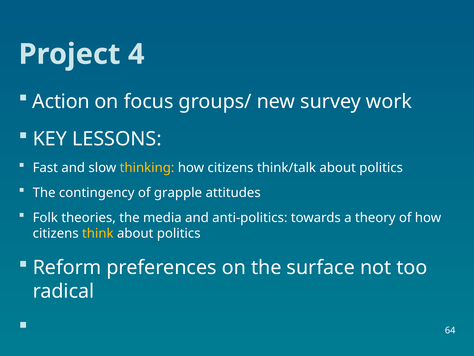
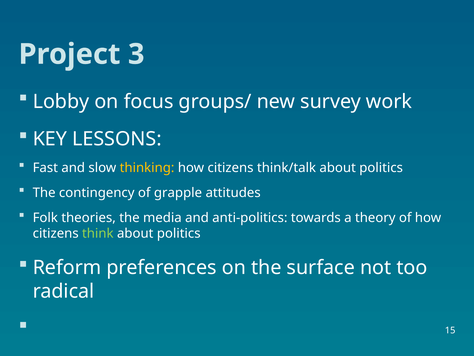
4: 4 -> 3
Action: Action -> Lobby
think colour: yellow -> light green
64: 64 -> 15
